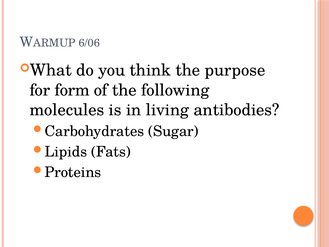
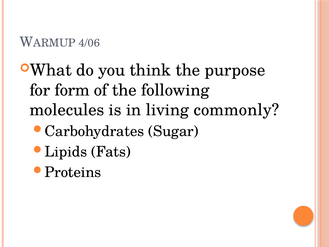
6/06: 6/06 -> 4/06
antibodies: antibodies -> commonly
